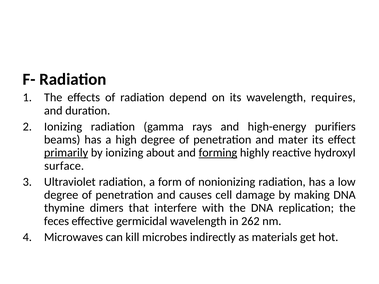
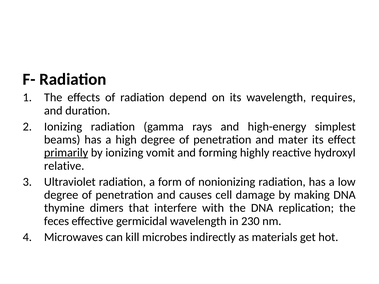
purifiers: purifiers -> simplest
about: about -> vomit
forming underline: present -> none
surface: surface -> relative
262: 262 -> 230
